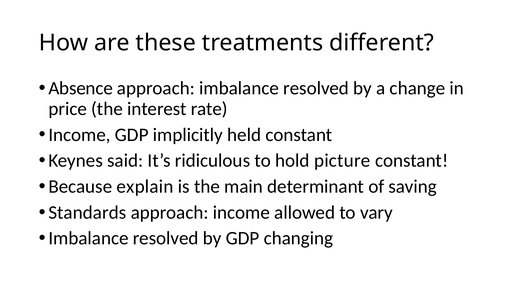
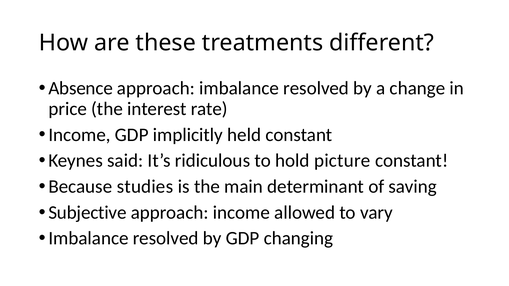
explain: explain -> studies
Standards: Standards -> Subjective
